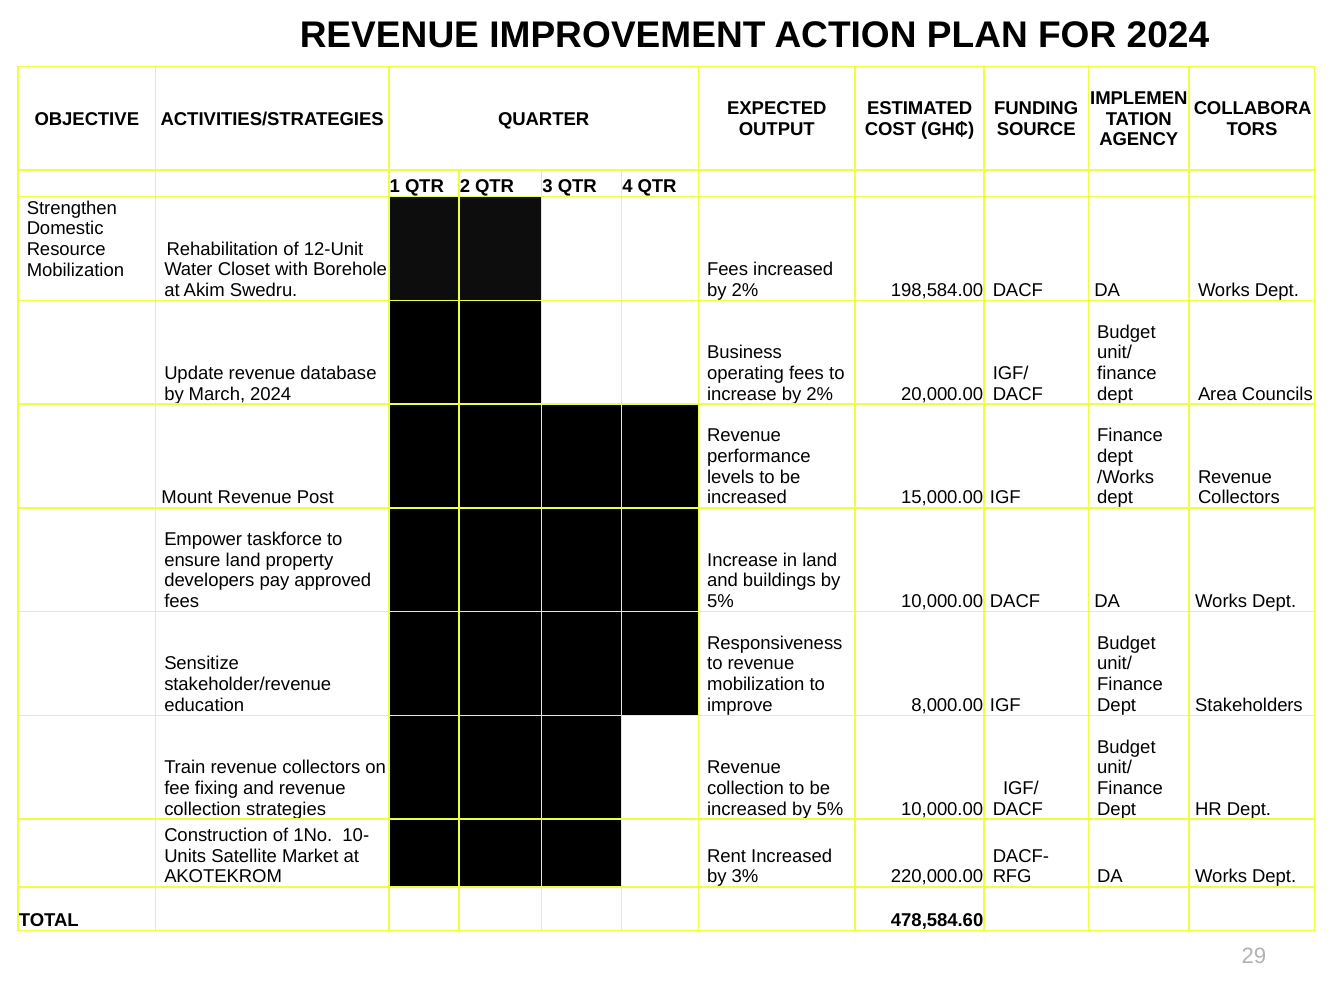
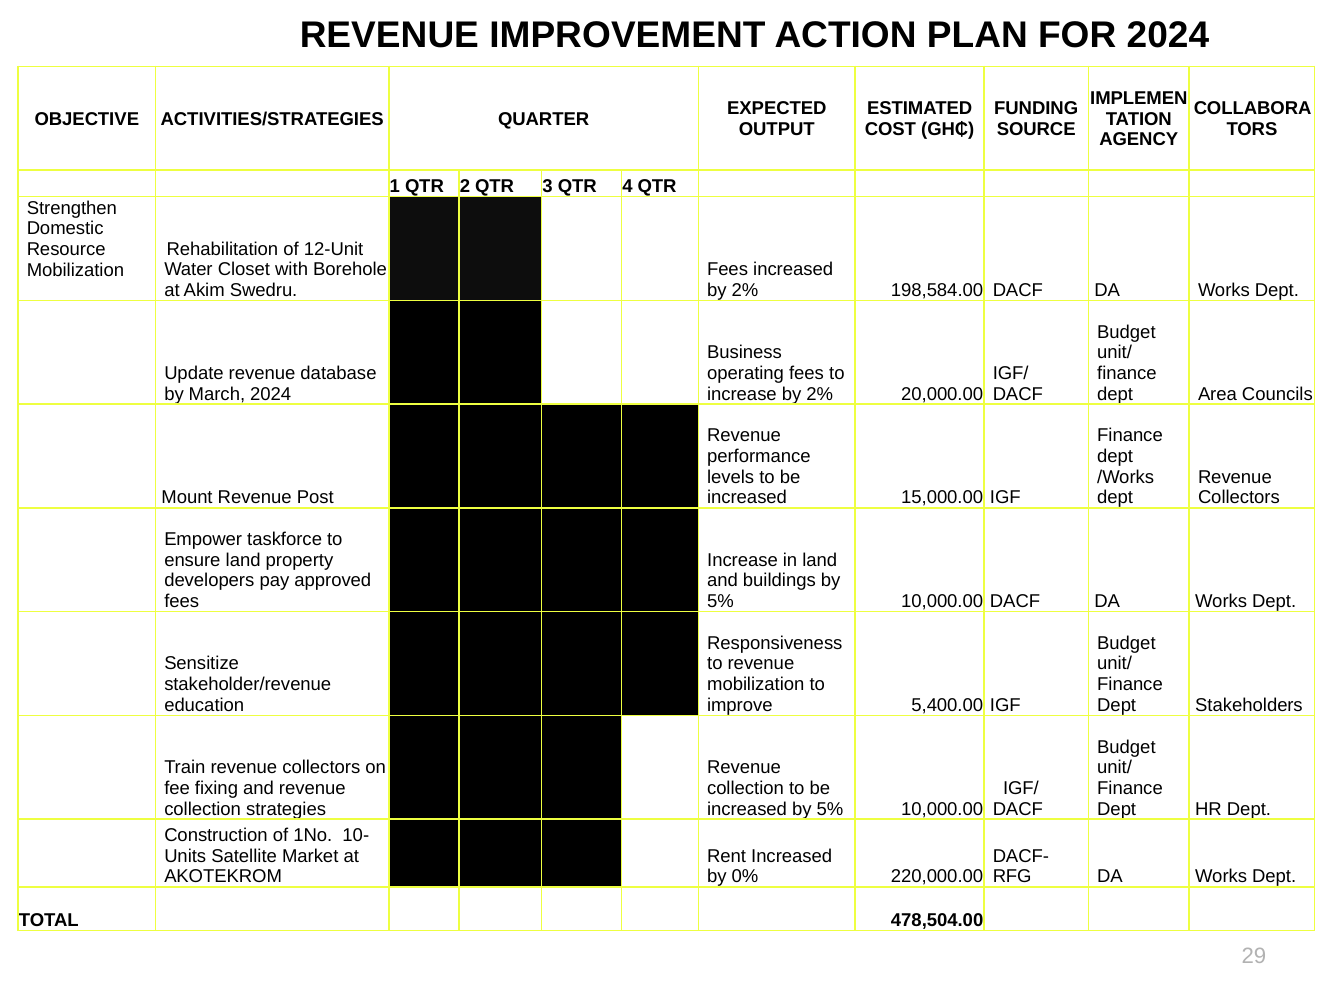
8,000.00: 8,000.00 -> 5,400.00
3%: 3% -> 0%
478,584.60: 478,584.60 -> 478,504.00
